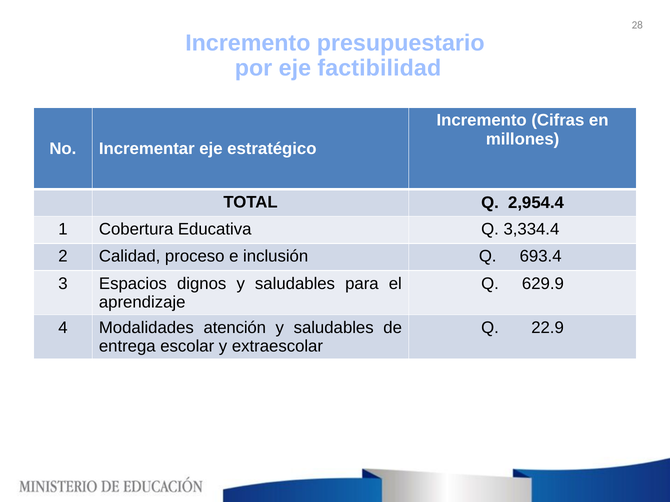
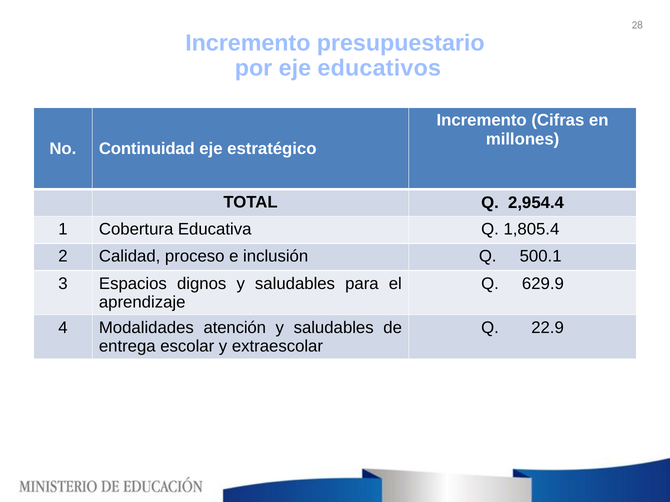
factibilidad: factibilidad -> educativos
Incrementar: Incrementar -> Continuidad
3,334.4: 3,334.4 -> 1,805.4
693.4: 693.4 -> 500.1
